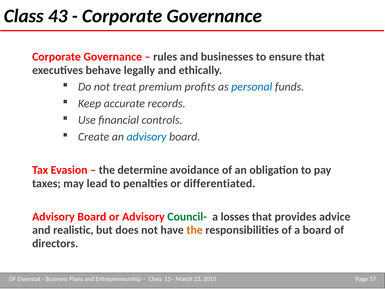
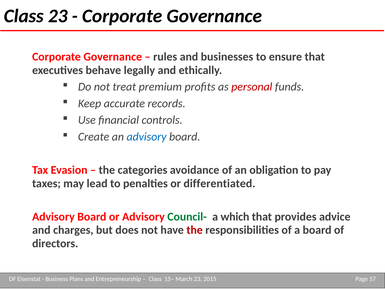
Class 43: 43 -> 23
personal colour: blue -> red
determine: determine -> categories
losses: losses -> which
realistic: realistic -> charges
the at (195, 230) colour: orange -> red
